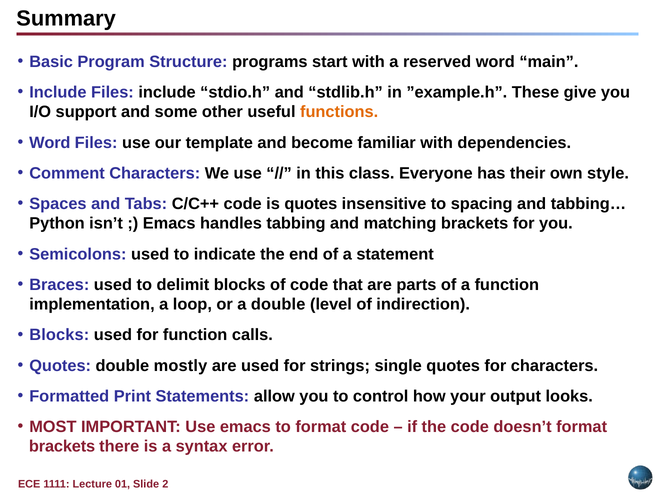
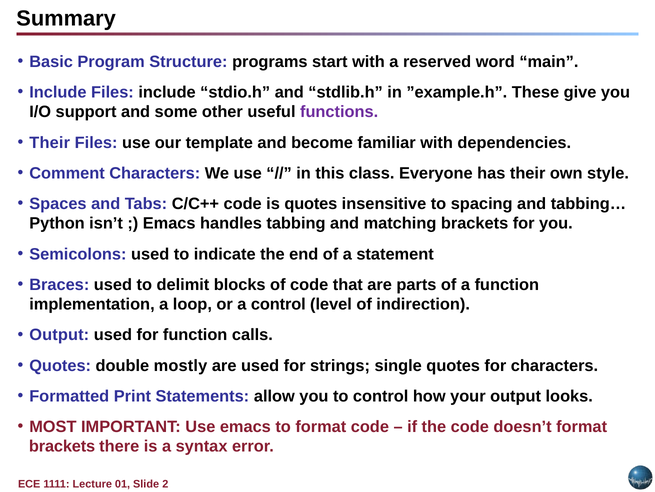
functions colour: orange -> purple
Word at (50, 142): Word -> Their
a double: double -> control
Blocks at (59, 335): Blocks -> Output
